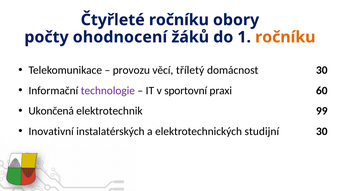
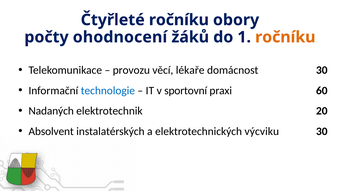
tříletý: tříletý -> lékaře
technologie colour: purple -> blue
Ukončená: Ukončená -> Nadaných
99: 99 -> 20
Inovativní: Inovativní -> Absolvent
studijní: studijní -> výcviku
